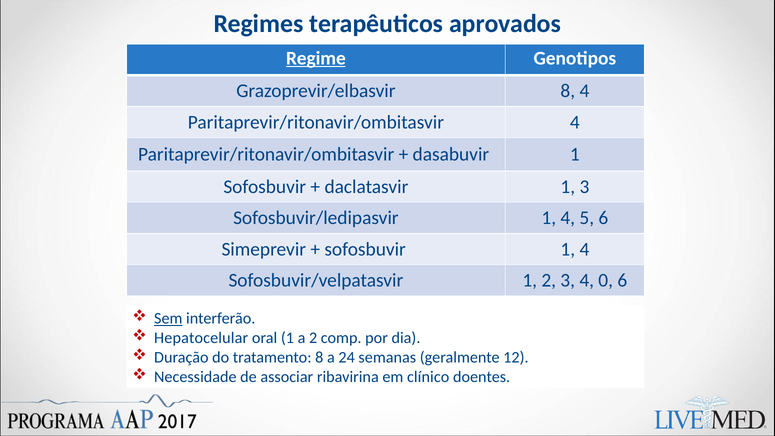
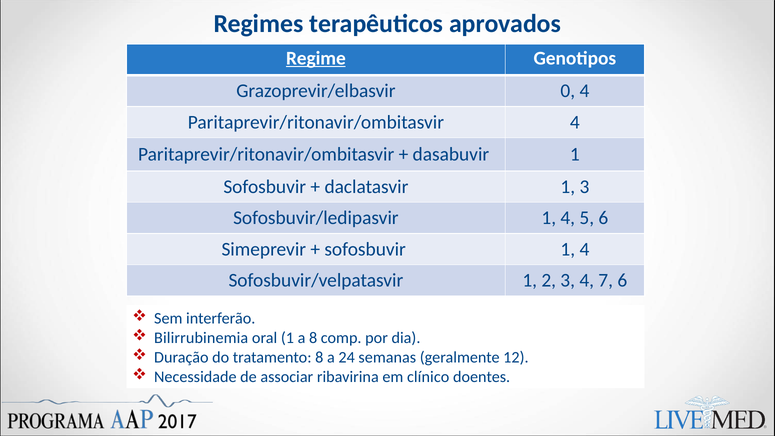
Grazoprevir/elbasvir 8: 8 -> 0
0: 0 -> 7
Sem underline: present -> none
Hepatocelular: Hepatocelular -> Bilirrubinemia
a 2: 2 -> 8
